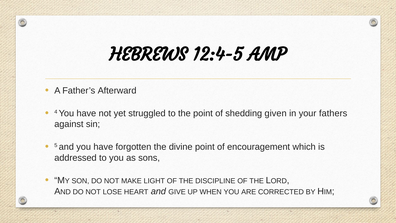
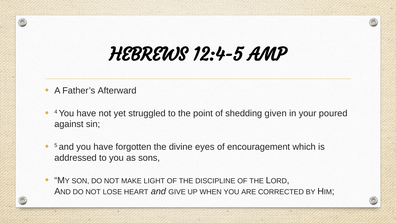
fathers: fathers -> poured
divine point: point -> eyes
